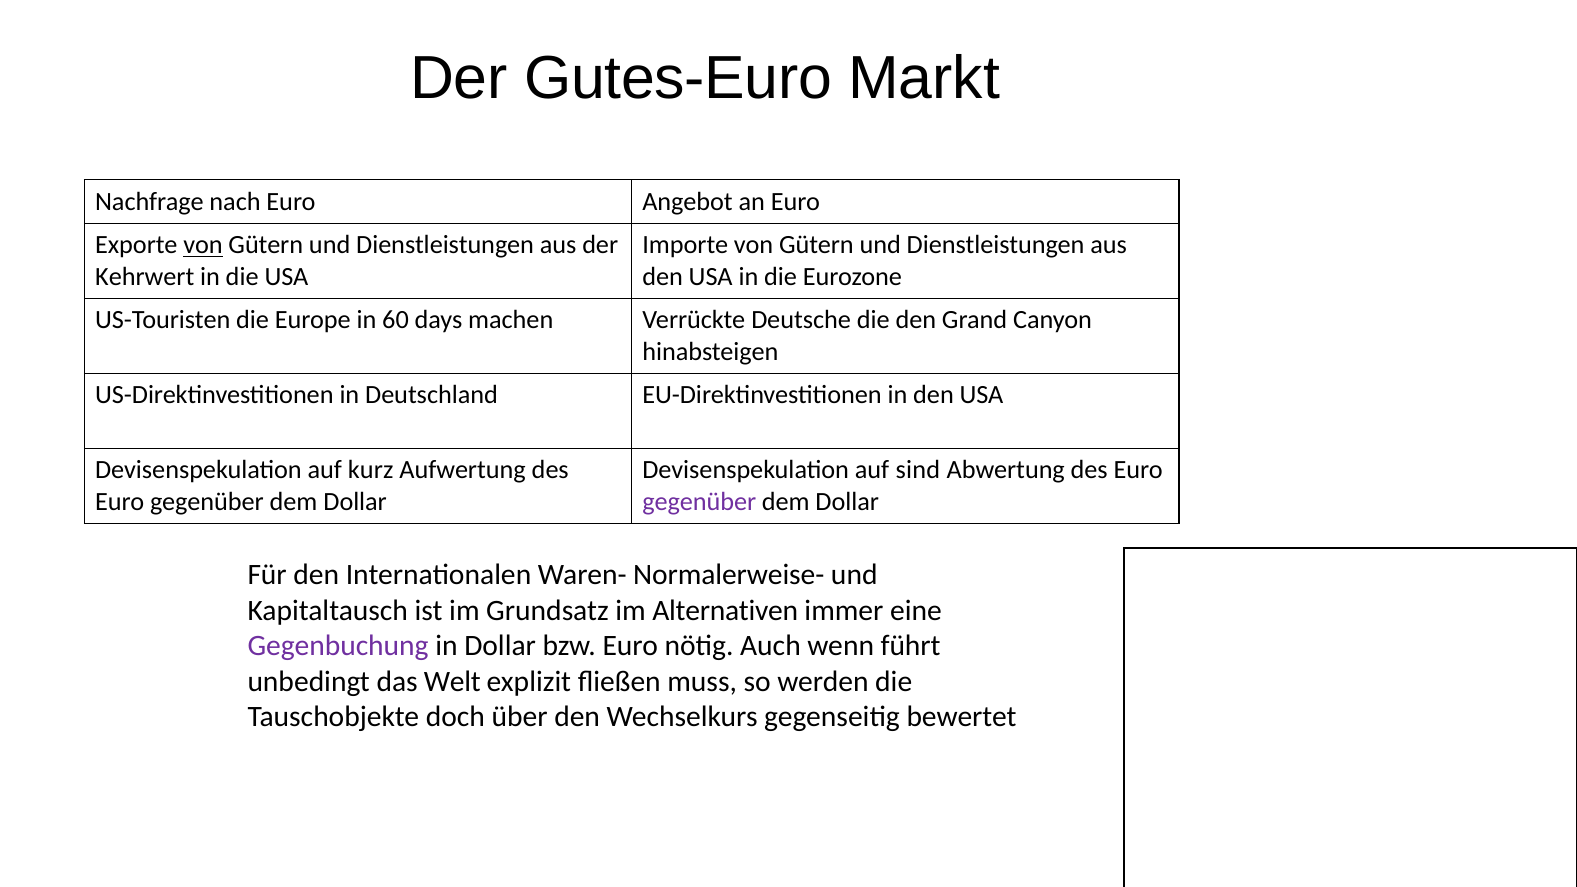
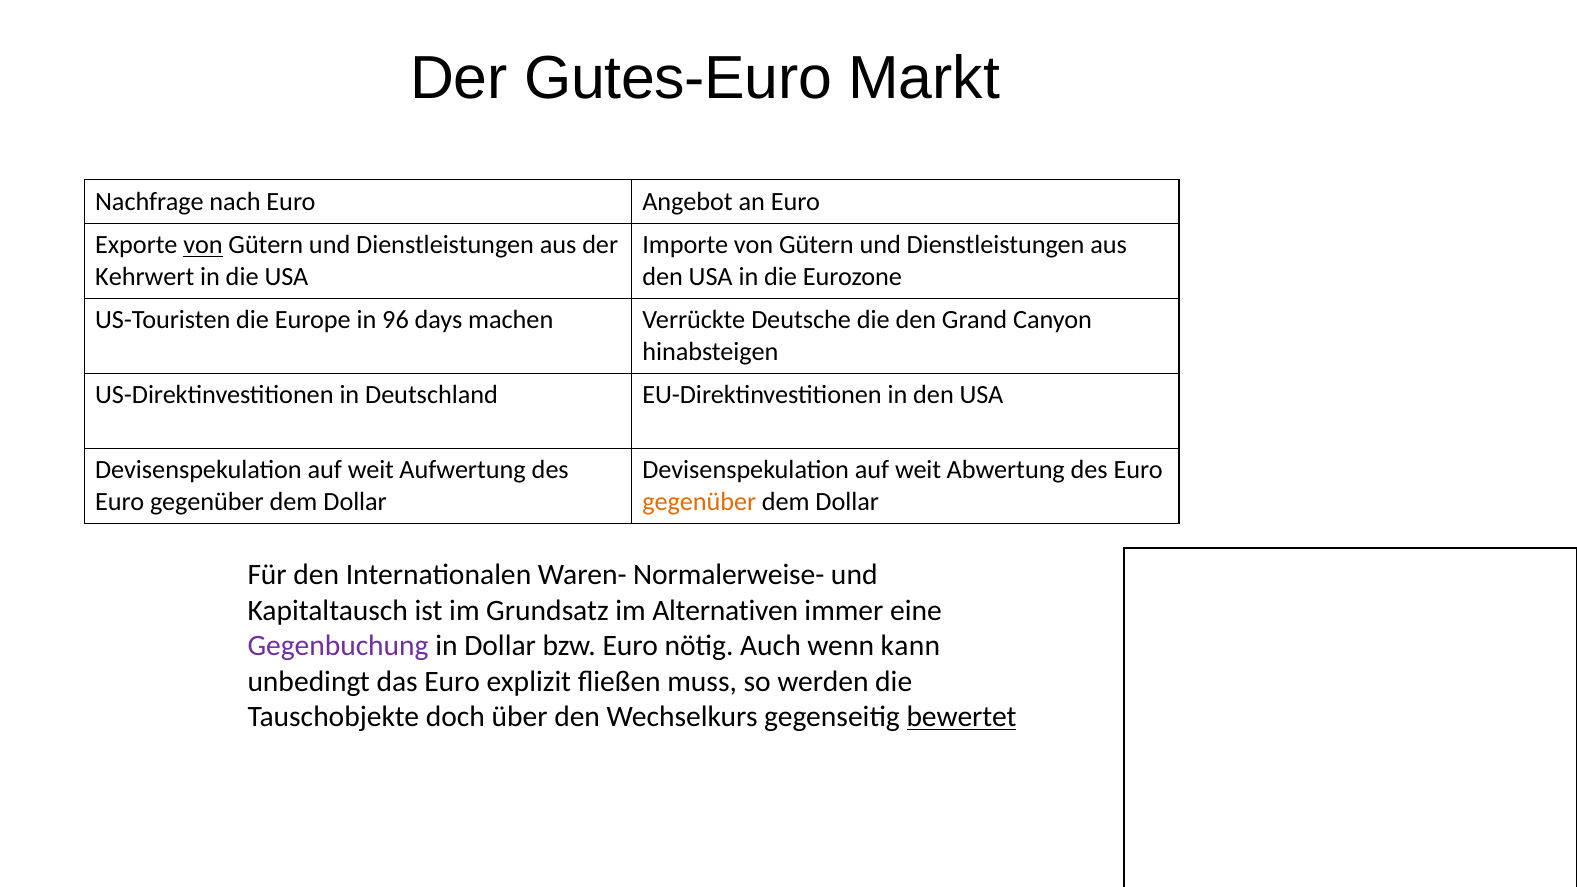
60: 60 -> 96
kurz at (371, 470): kurz -> weit
sind at (918, 470): sind -> weit
gegenüber at (699, 502) colour: purple -> orange
führt: führt -> kann
das Welt: Welt -> Euro
bewertet underline: none -> present
